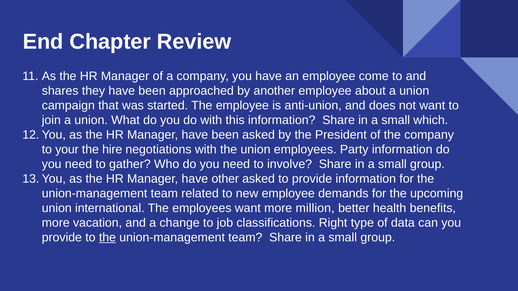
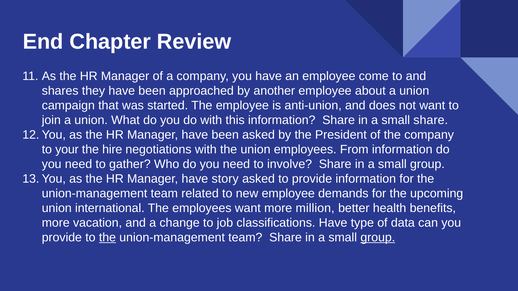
small which: which -> share
Party: Party -> From
other: other -> story
classifications Right: Right -> Have
group at (378, 238) underline: none -> present
